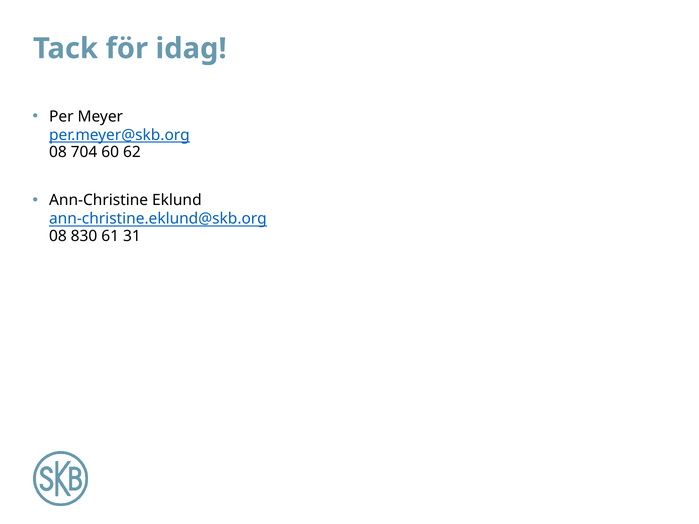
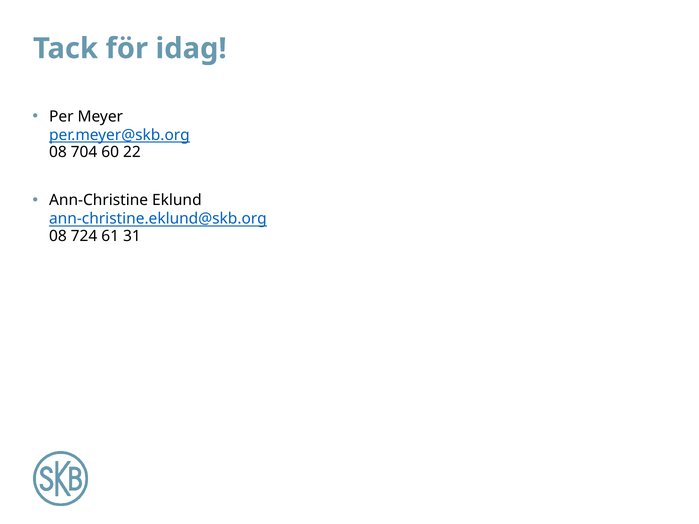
62: 62 -> 22
830: 830 -> 724
